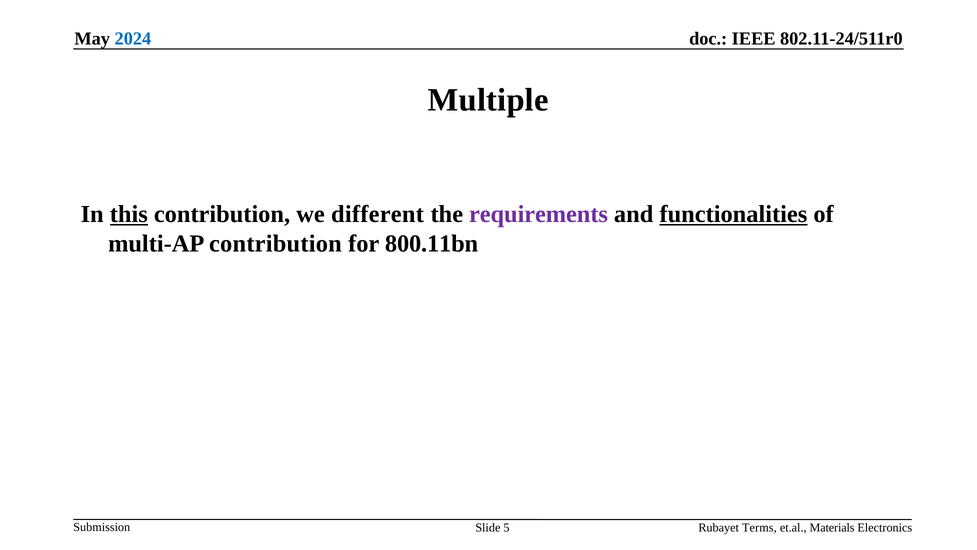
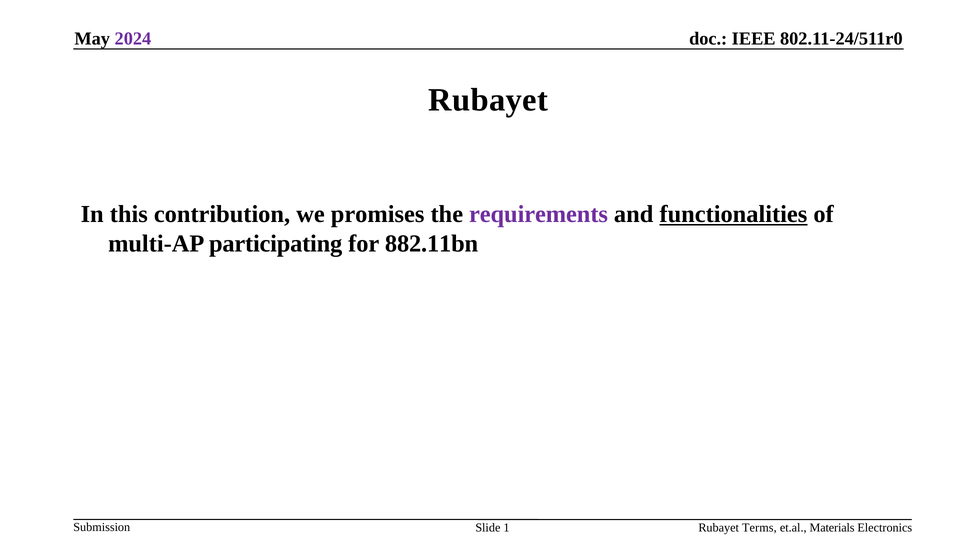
2024 colour: blue -> purple
Multiple at (488, 100): Multiple -> Rubayet
this underline: present -> none
different: different -> promises
multi-AP contribution: contribution -> participating
800.11bn: 800.11bn -> 882.11bn
5: 5 -> 1
